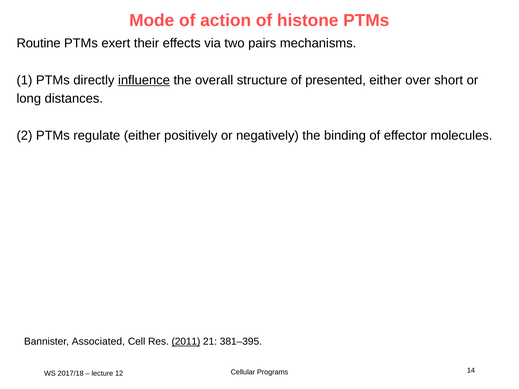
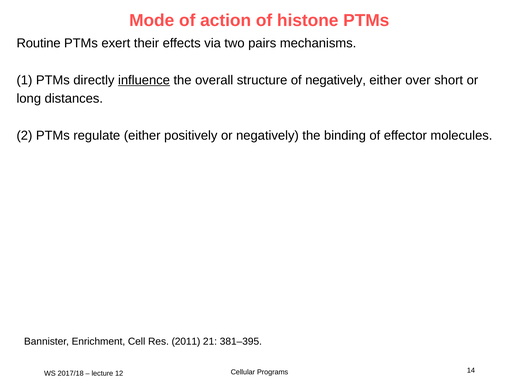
of presented: presented -> negatively
Associated: Associated -> Enrichment
2011 underline: present -> none
